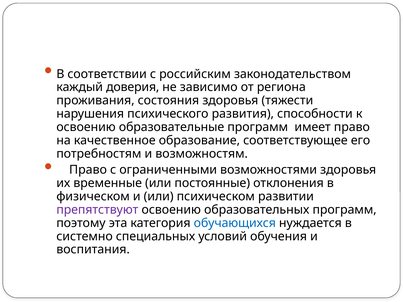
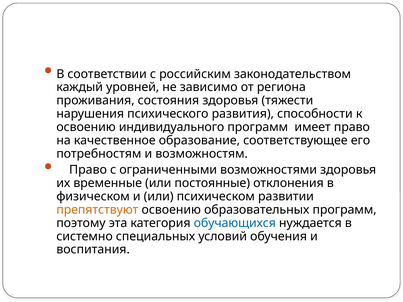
доверия: доверия -> уровней
образовательные: образовательные -> индивидуального
препятствуют colour: purple -> orange
